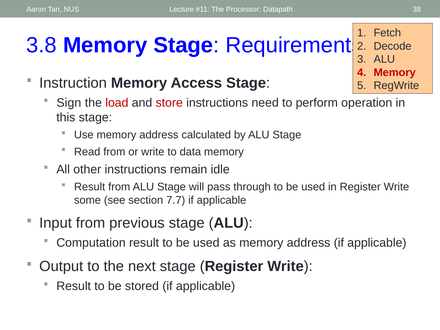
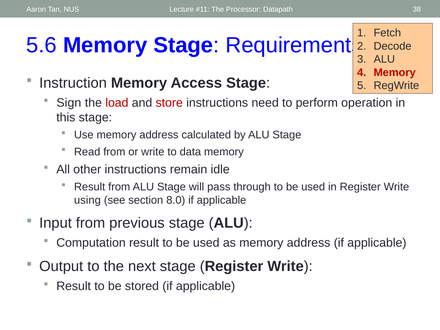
3.8: 3.8 -> 5.6
some: some -> using
7.7: 7.7 -> 8.0
